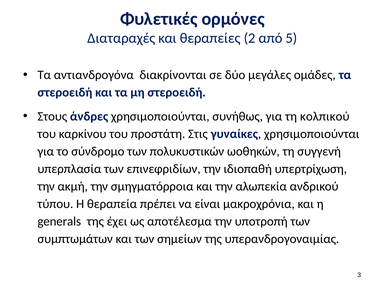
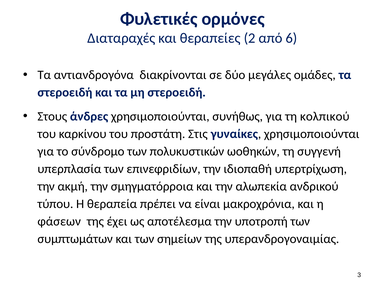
5: 5 -> 6
generals: generals -> φάσεων
